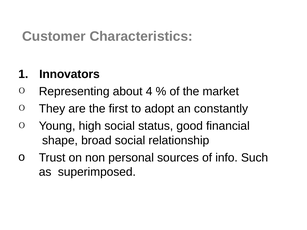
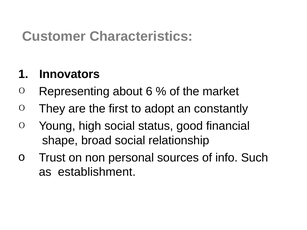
4: 4 -> 6
superimposed: superimposed -> establishment
